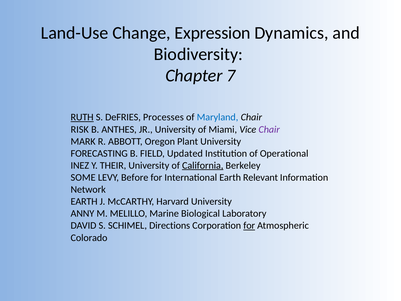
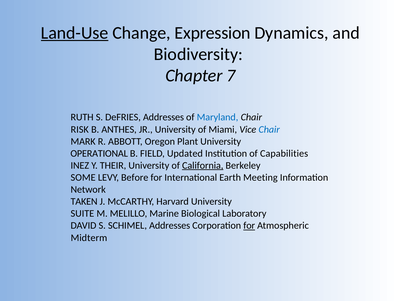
Land-Use underline: none -> present
RUTH underline: present -> none
DeFRIES Processes: Processes -> Addresses
Chair at (269, 129) colour: purple -> blue
FORECASTING: FORECASTING -> OPERATIONAL
Operational: Operational -> Capabilities
Relevant: Relevant -> Meeting
EARTH at (84, 201): EARTH -> TAKEN
ANNY: ANNY -> SUITE
SCHIMEL Directions: Directions -> Addresses
Colorado: Colorado -> Midterm
